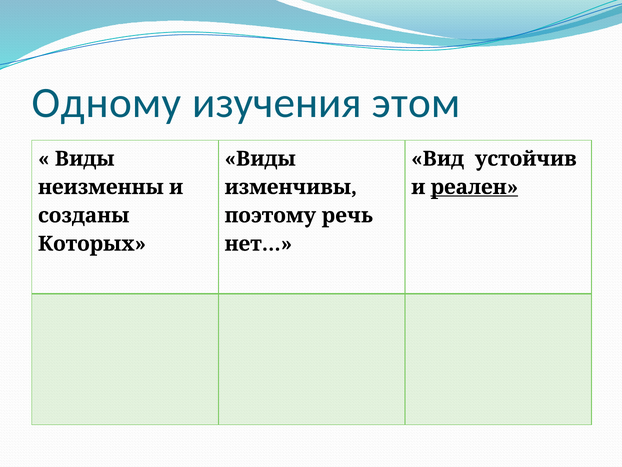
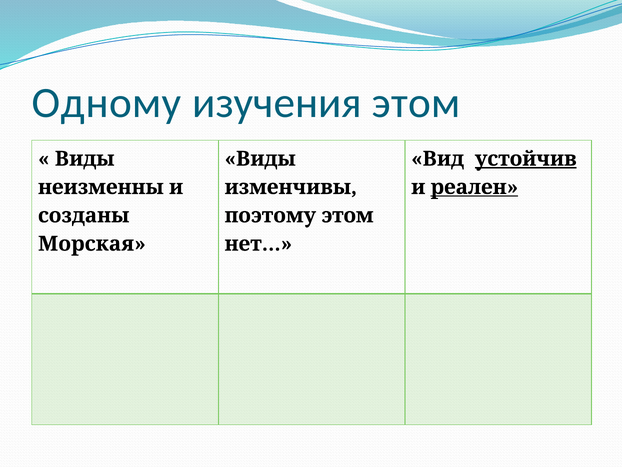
устойчив underline: none -> present
поэтому речь: речь -> этом
Которых: Которых -> Морская
